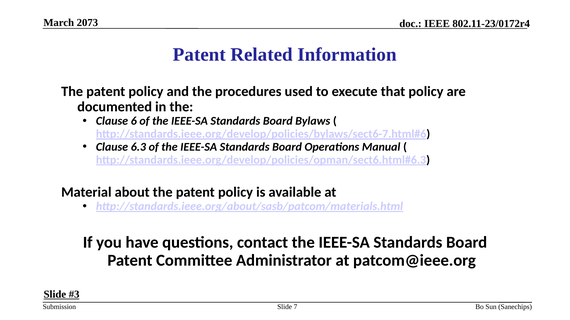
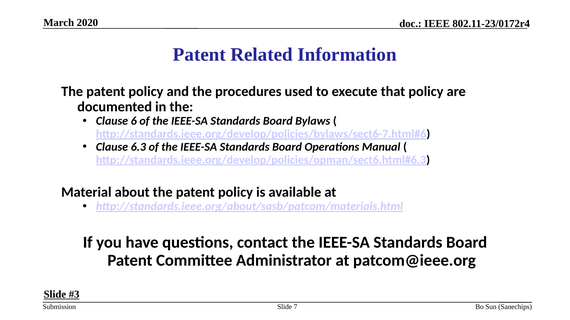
2073: 2073 -> 2020
